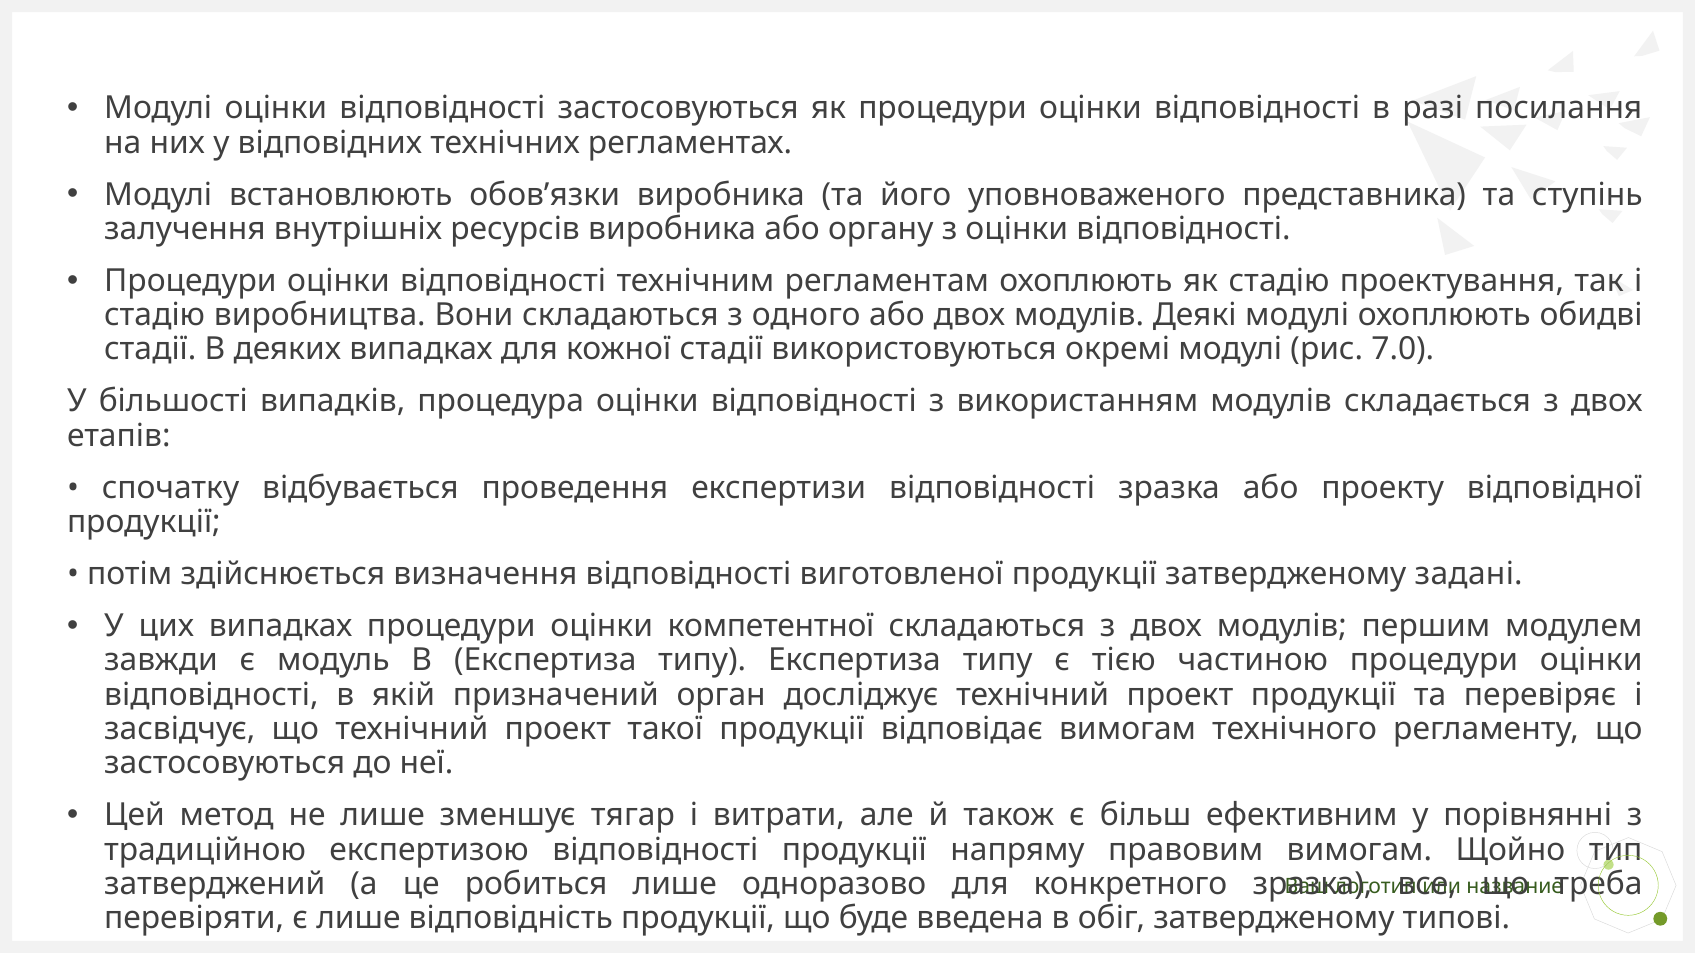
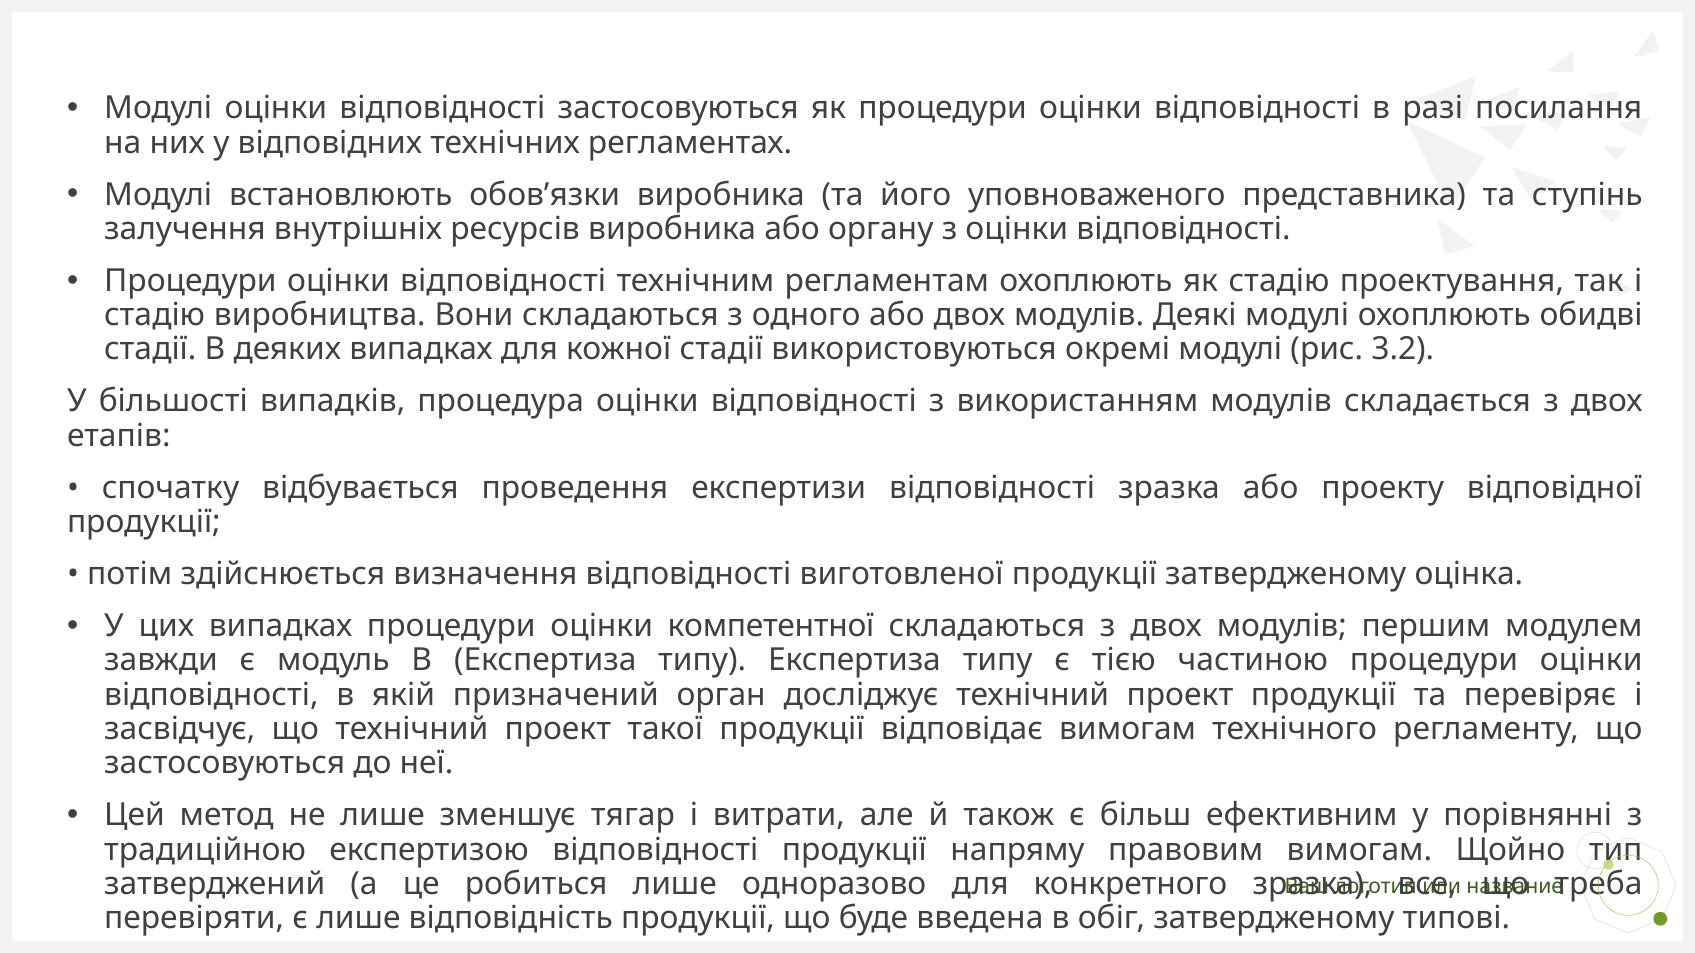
7.0: 7.0 -> 3.2
задані: задані -> оцінка
